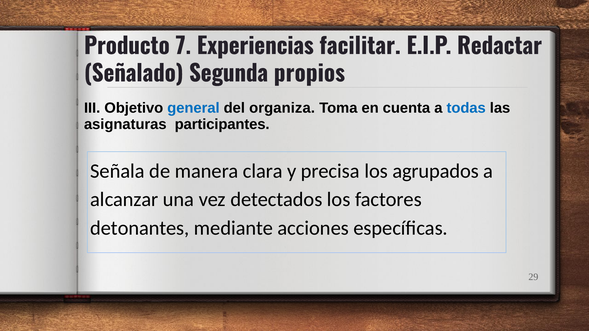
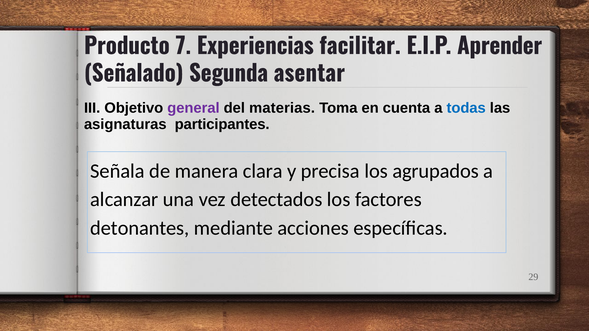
Redactar: Redactar -> Aprender
propios: propios -> asentar
general colour: blue -> purple
organiza: organiza -> materias
